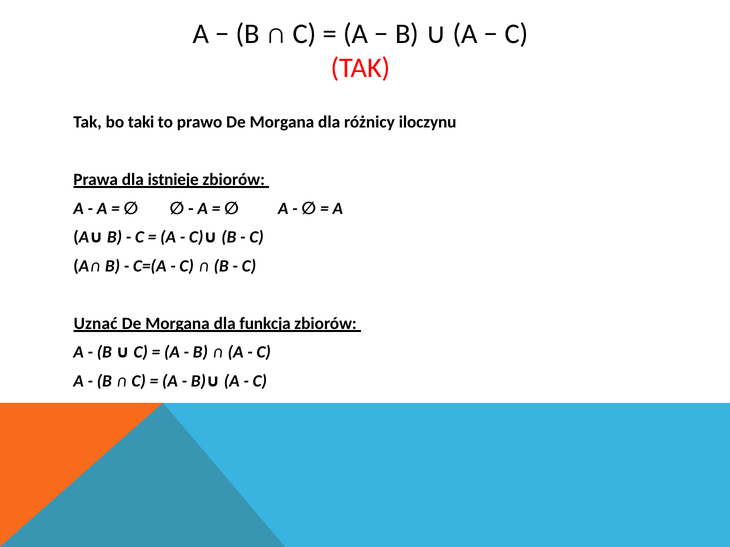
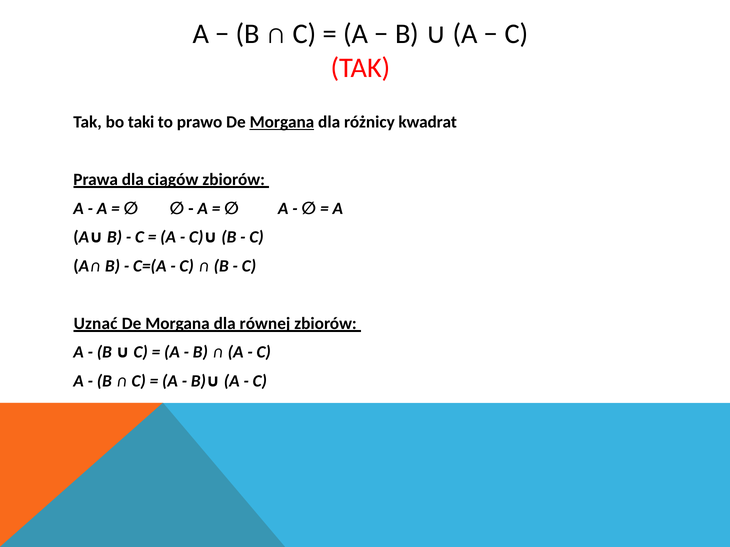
Morgana at (282, 122) underline: none -> present
iloczynu: iloczynu -> kwadrat
istnieje: istnieje -> ciągów
funkcja: funkcja -> równej
